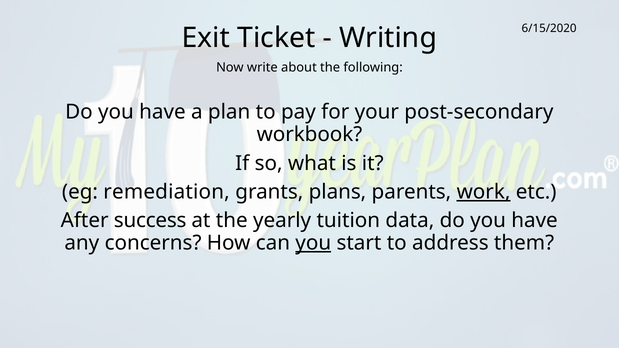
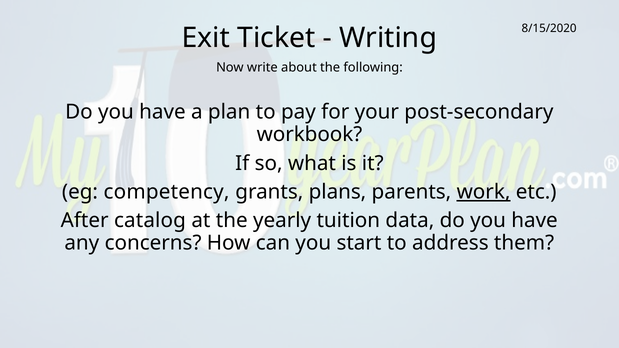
6/15/2020: 6/15/2020 -> 8/15/2020
remediation: remediation -> competency
success: success -> catalog
you at (313, 243) underline: present -> none
